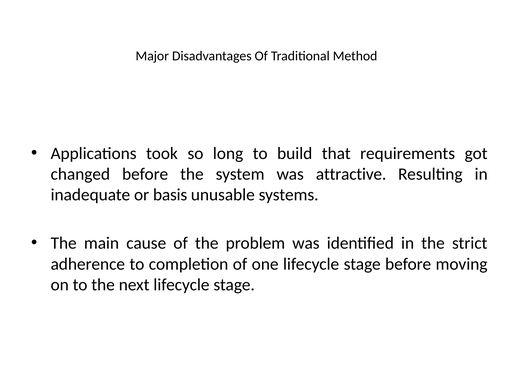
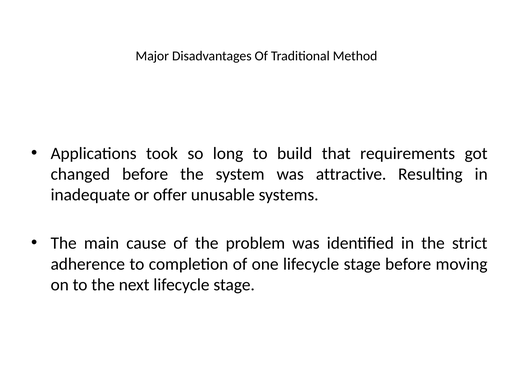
basis: basis -> offer
